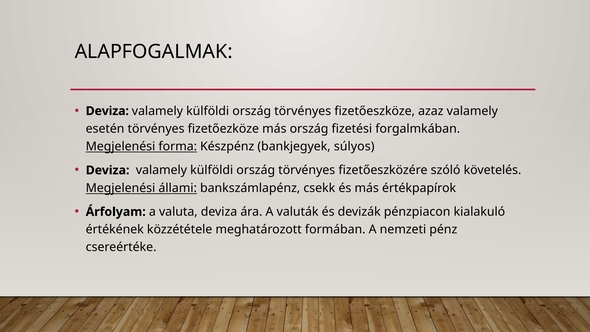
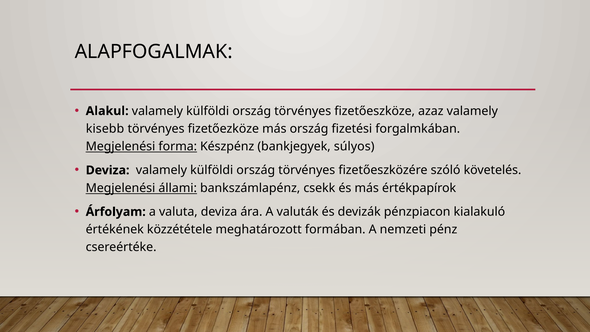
Deviza at (107, 111): Deviza -> Alakul
esetén: esetén -> kisebb
